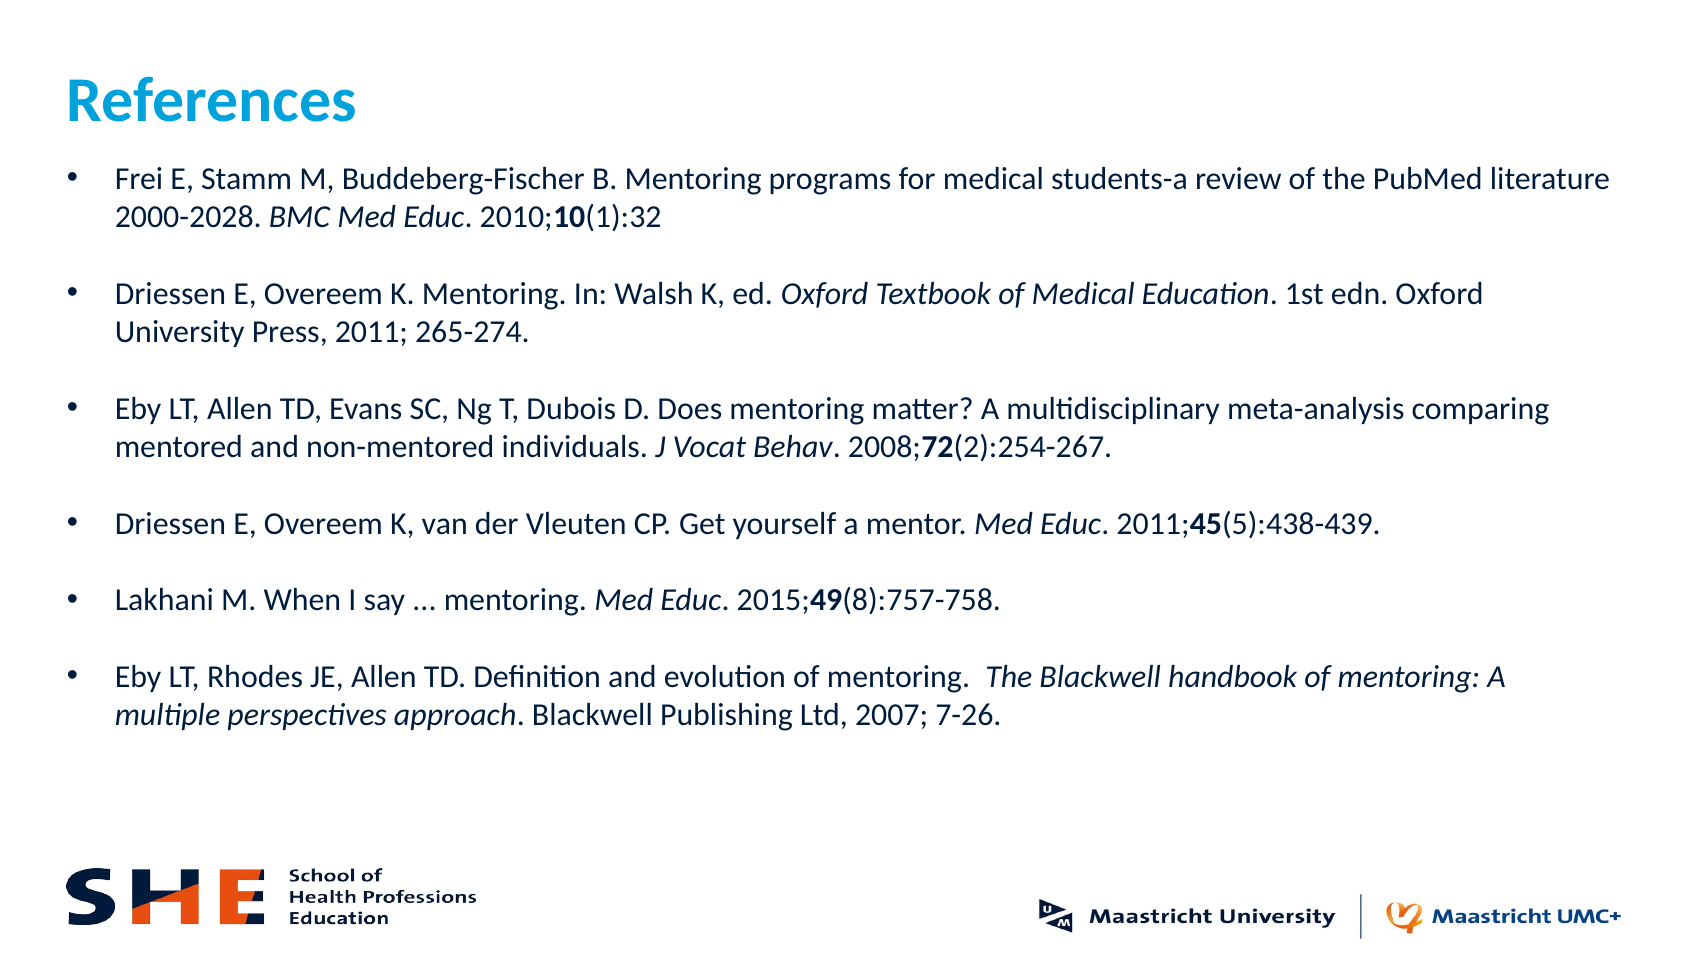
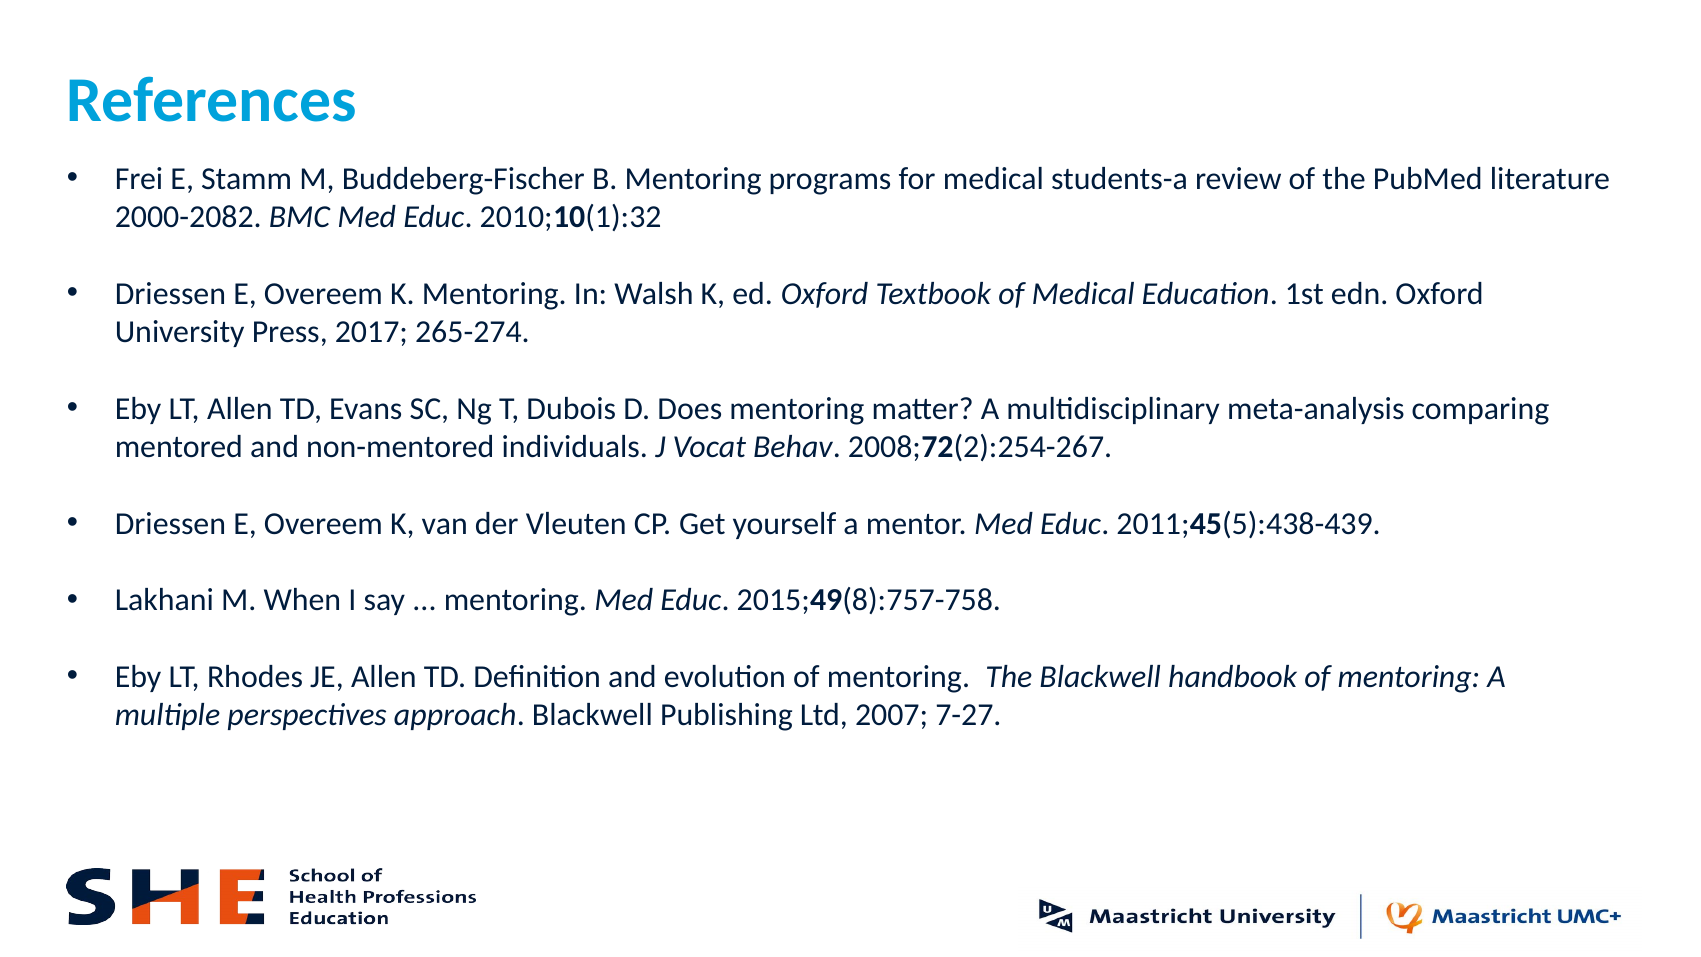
2000-2028: 2000-2028 -> 2000-2082
2011: 2011 -> 2017
7-26: 7-26 -> 7-27
